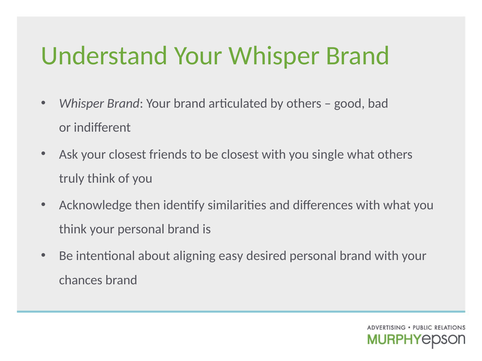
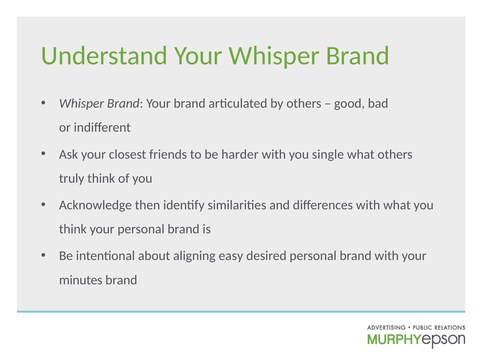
be closest: closest -> harder
chances: chances -> minutes
